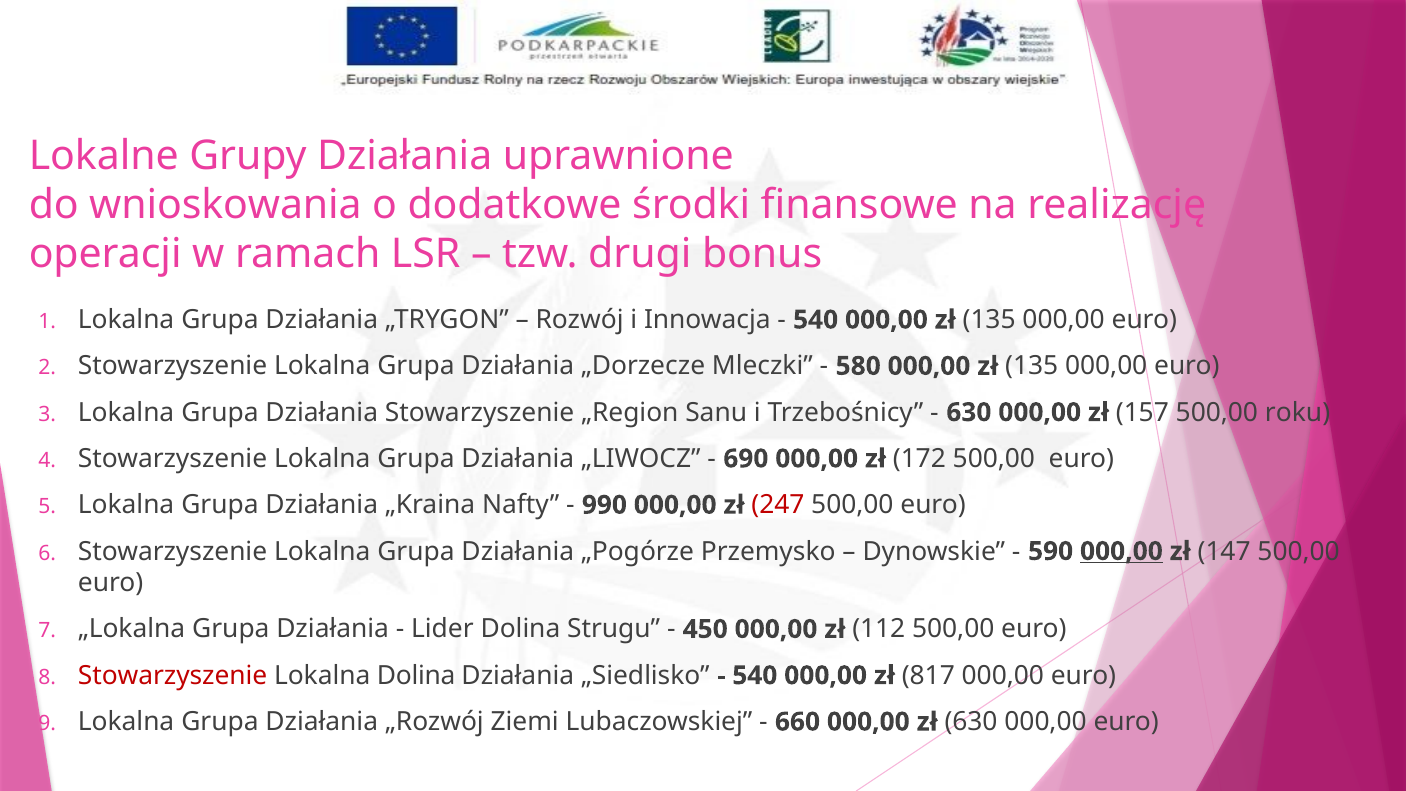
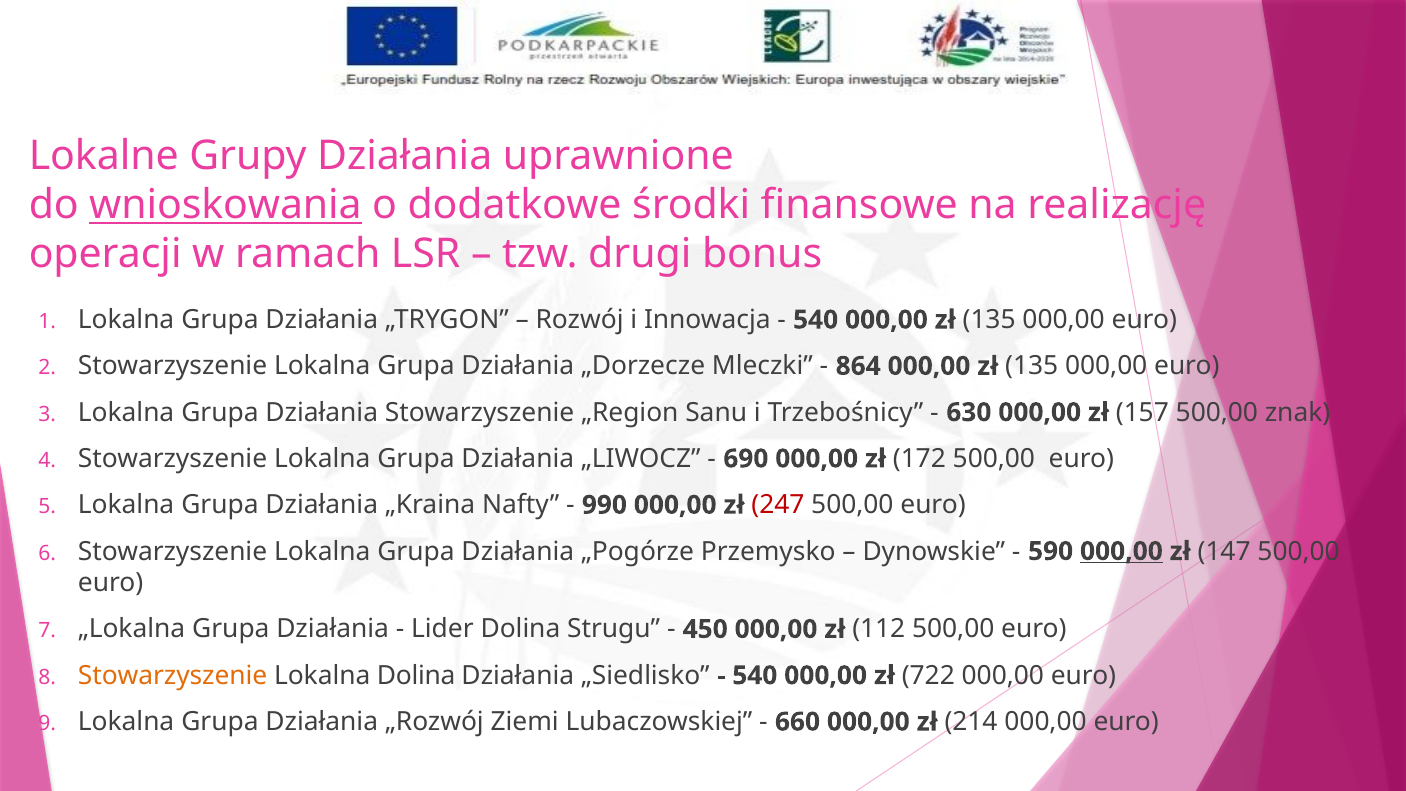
wnioskowania underline: none -> present
580: 580 -> 864
roku: roku -> znak
Stowarzyszenie at (173, 675) colour: red -> orange
817: 817 -> 722
zł 630: 630 -> 214
